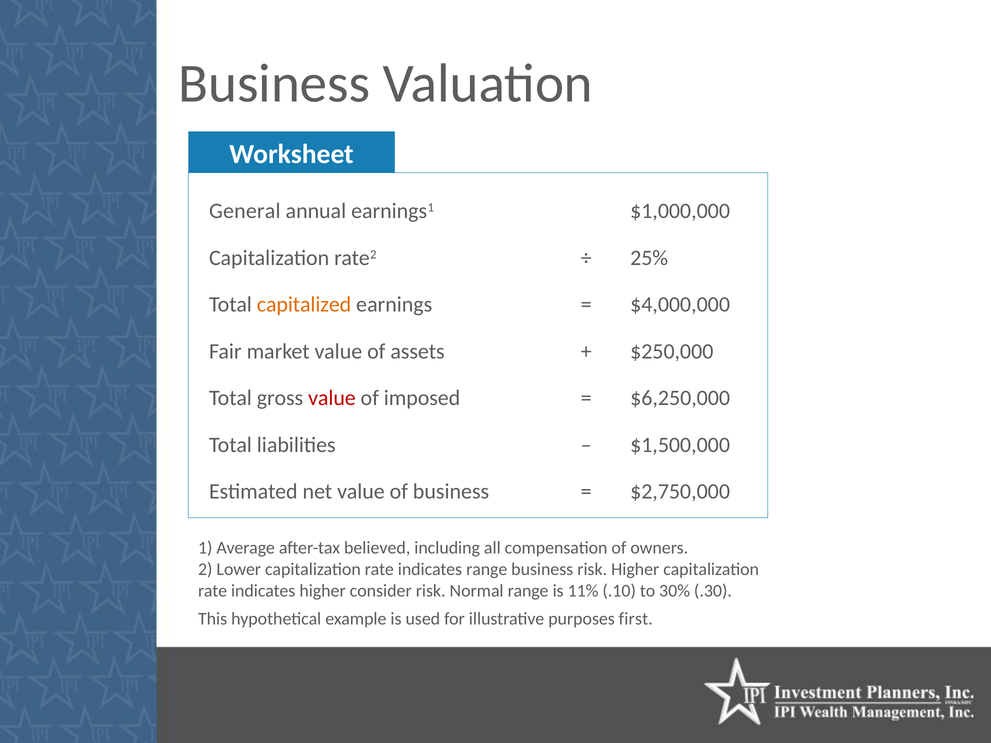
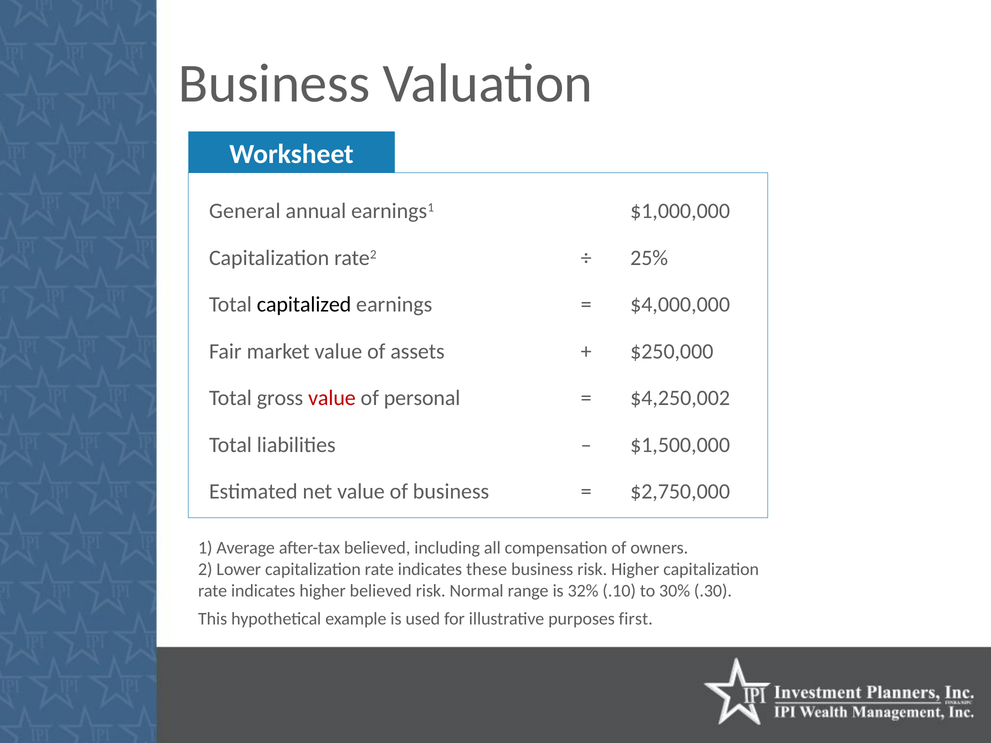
capitalized colour: orange -> black
imposed: imposed -> personal
$6,250,000: $6,250,000 -> $4,250,002
indicates range: range -> these
higher consider: consider -> believed
11%: 11% -> 32%
